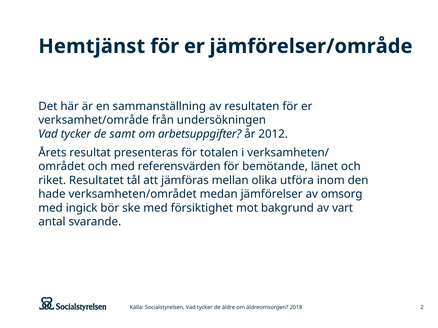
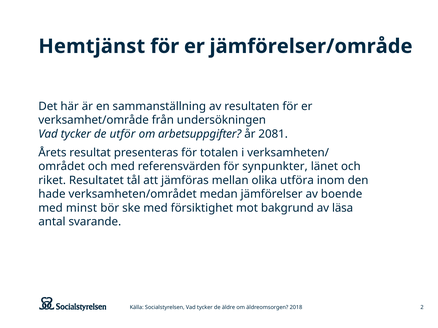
samt: samt -> utför
2012: 2012 -> 2081
bemötande: bemötande -> synpunkter
omsorg: omsorg -> boende
ingick: ingick -> minst
vart: vart -> läsa
